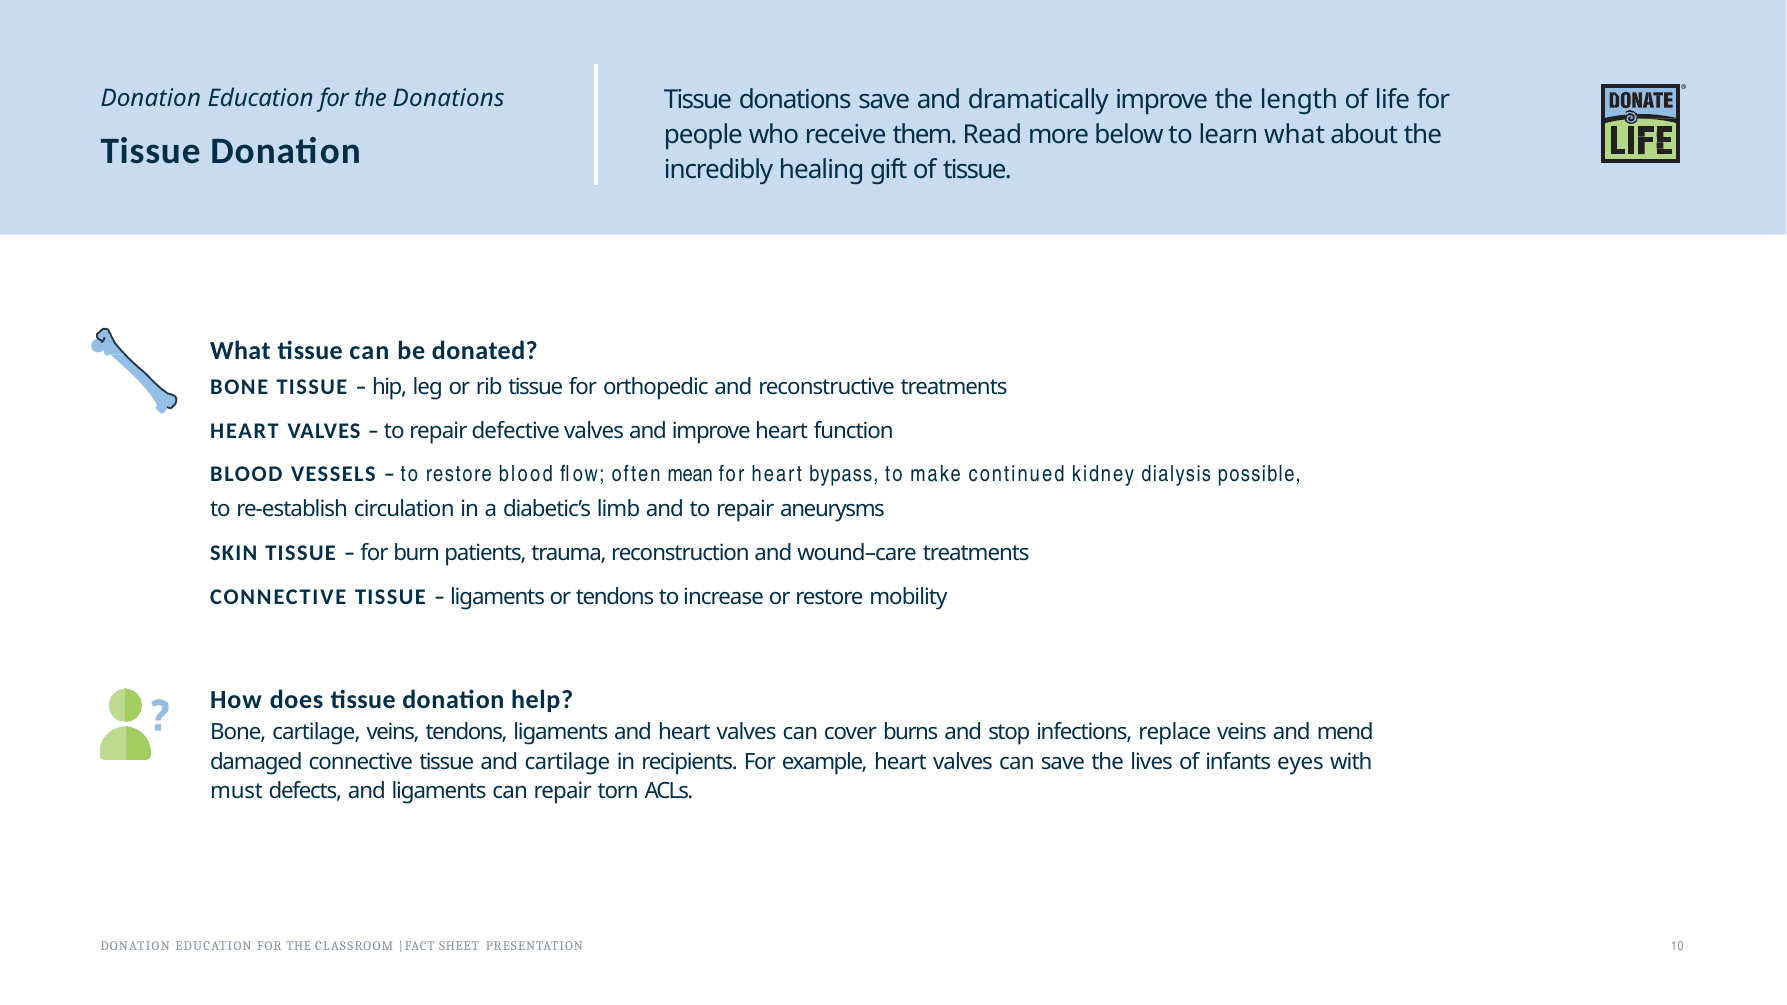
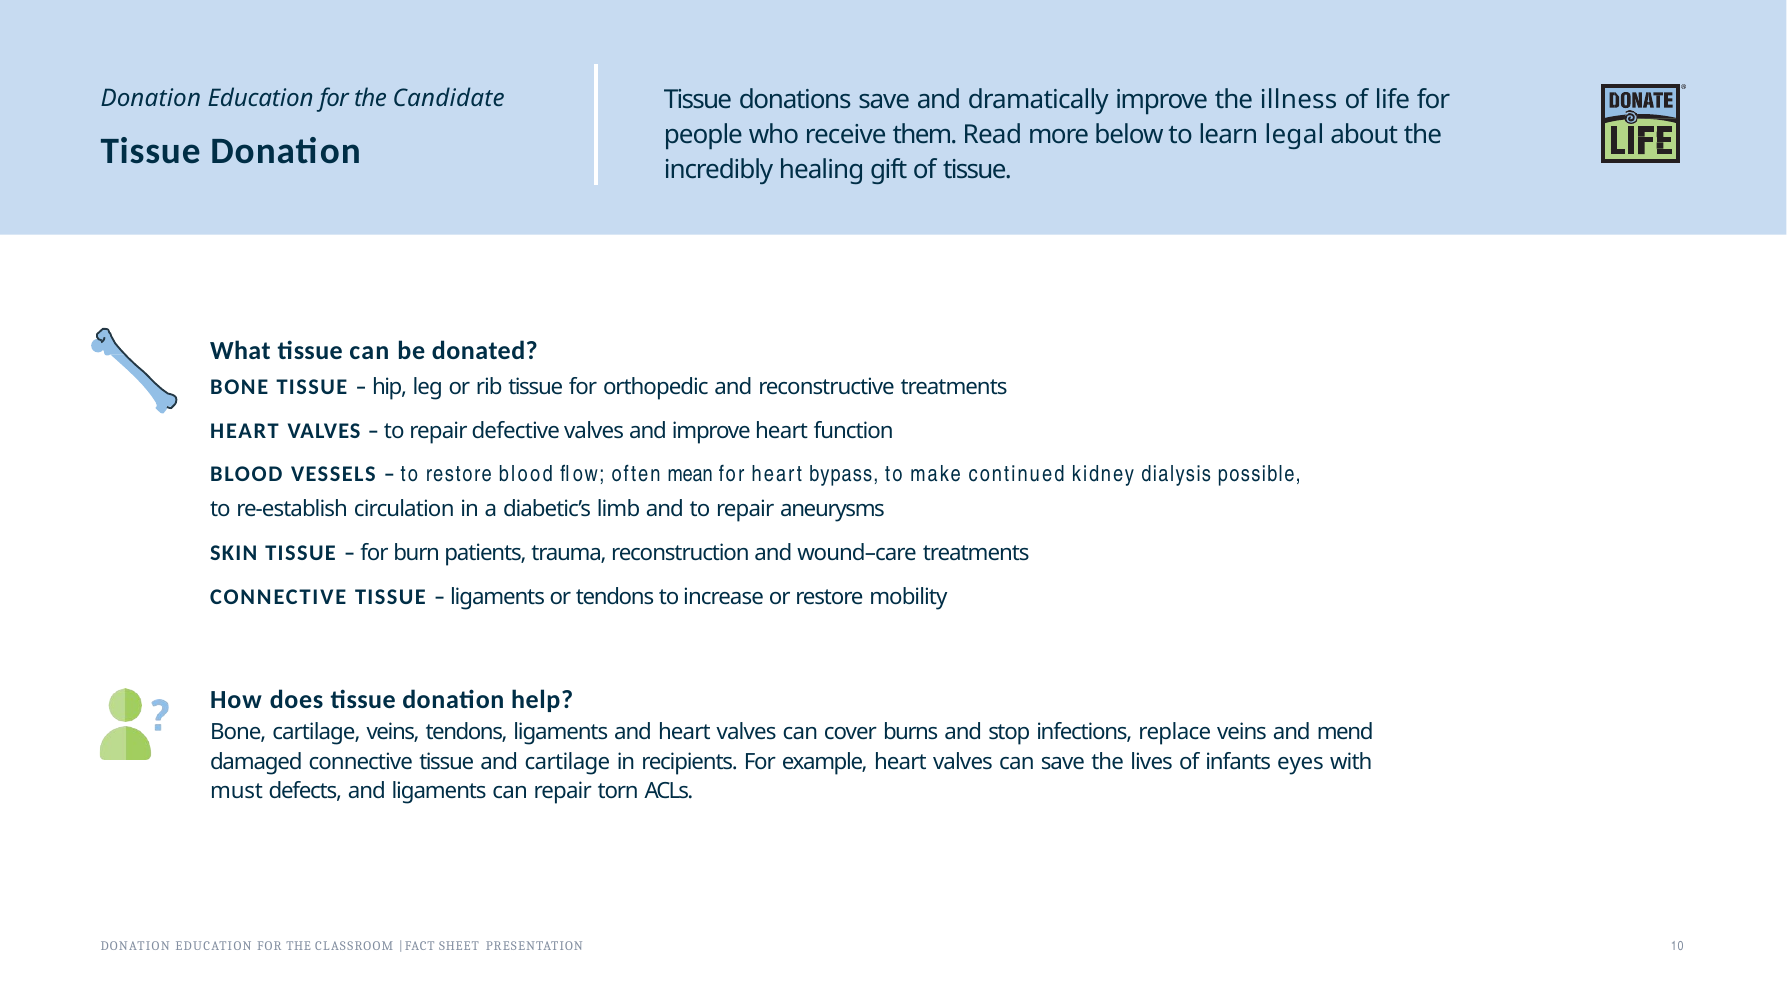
the Donations: Donations -> Candidate
length: length -> illness
learn what: what -> legal
